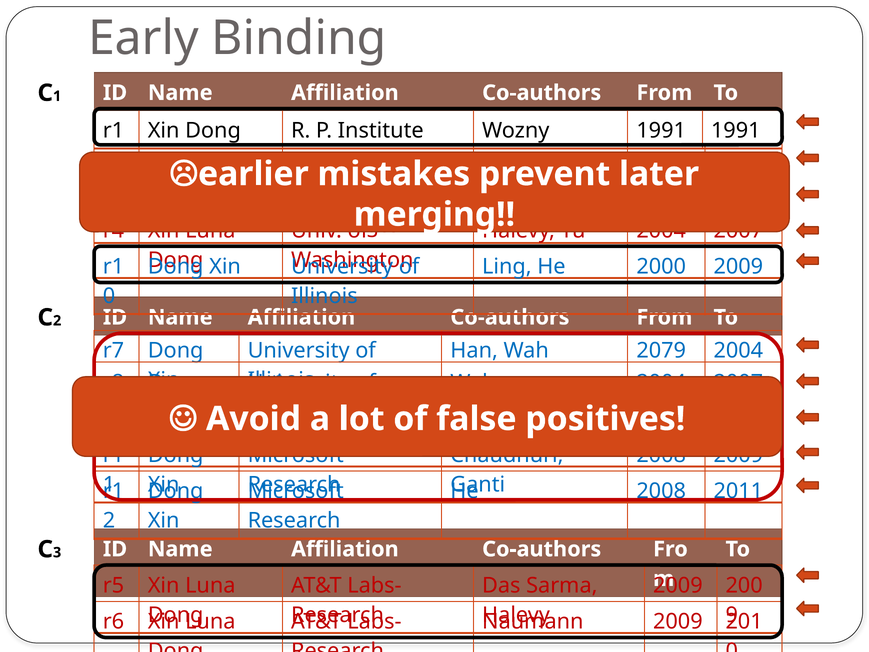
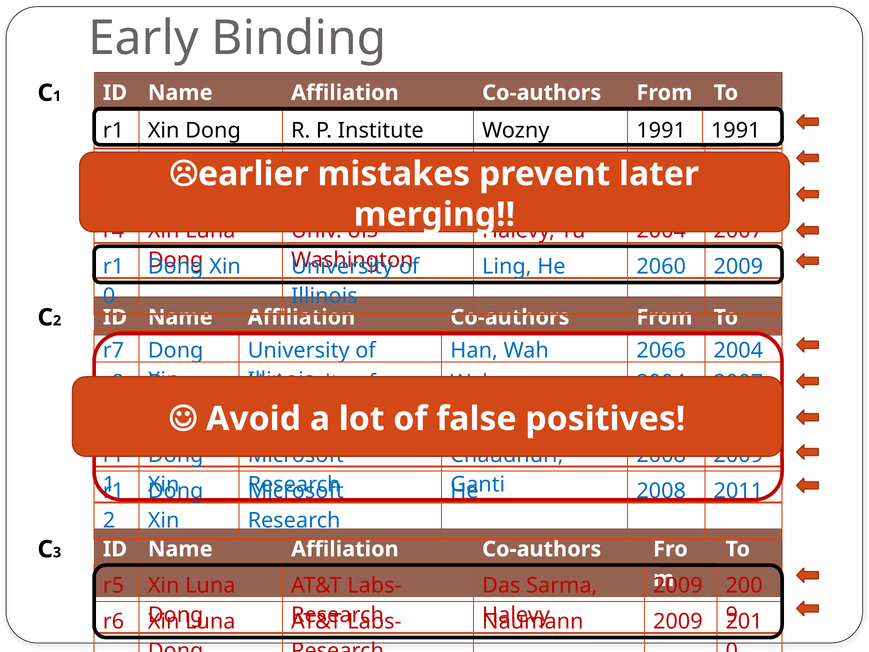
2000: 2000 -> 2060
2079: 2079 -> 2066
